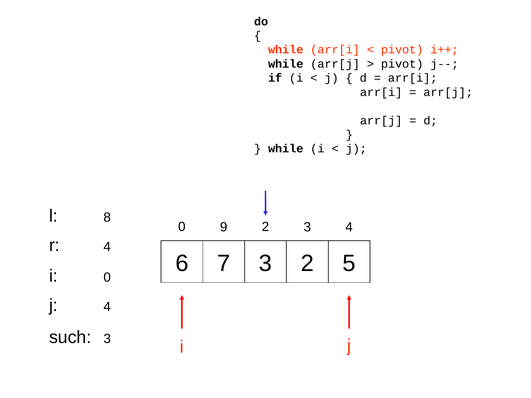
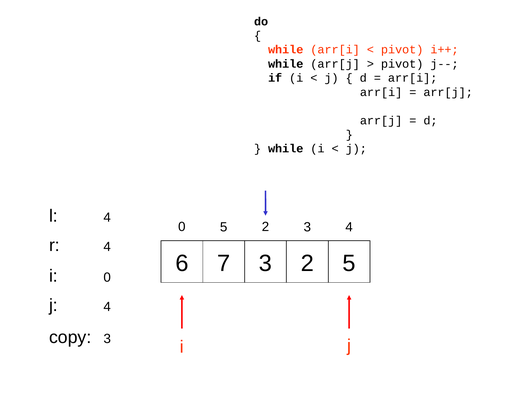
l 8: 8 -> 4
0 9: 9 -> 5
such: such -> copy
